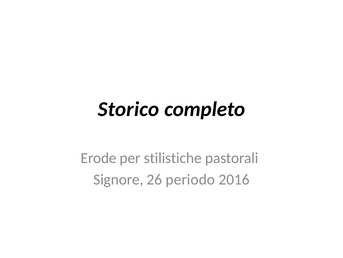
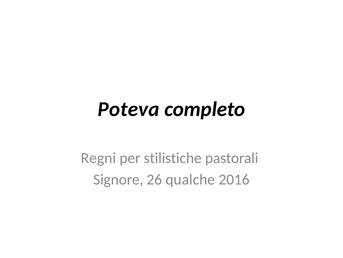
Storico: Storico -> Poteva
Erode: Erode -> Regni
periodo: periodo -> qualche
